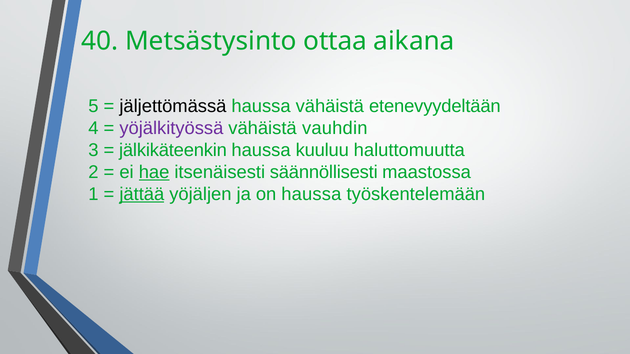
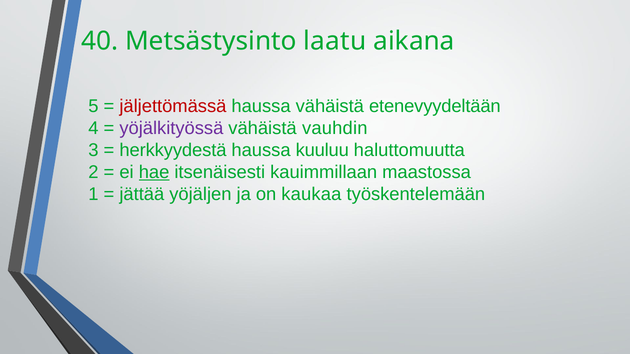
ottaa: ottaa -> laatu
jäljettömässä colour: black -> red
jälkikäteenkin: jälkikäteenkin -> herkkyydestä
säännöllisesti: säännöllisesti -> kauimmillaan
jättää underline: present -> none
on haussa: haussa -> kaukaa
